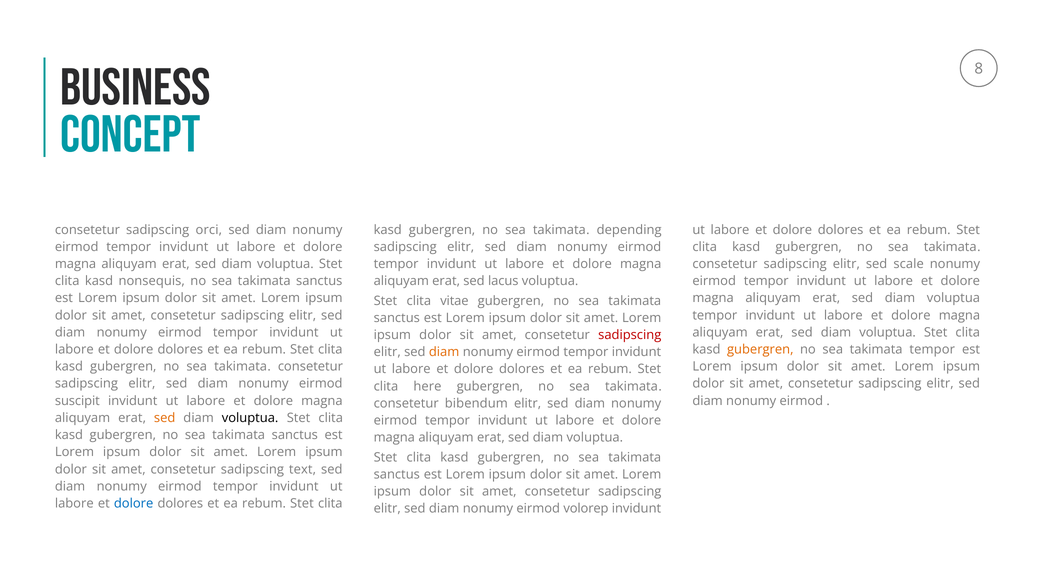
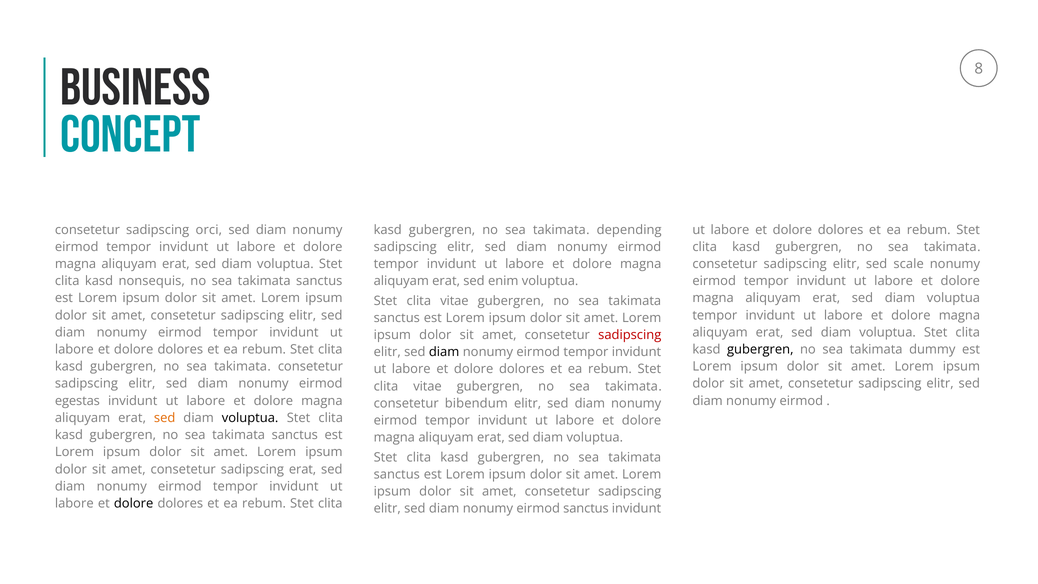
lacus: lacus -> enim
gubergren at (760, 349) colour: orange -> black
takimata tempor: tempor -> dummy
diam at (444, 352) colour: orange -> black
here at (427, 386): here -> vitae
suscipit: suscipit -> egestas
sadipscing text: text -> erat
dolore at (134, 503) colour: blue -> black
eirmod volorep: volorep -> sanctus
